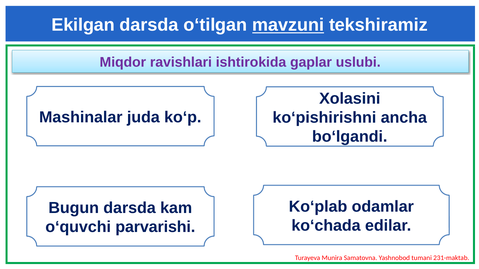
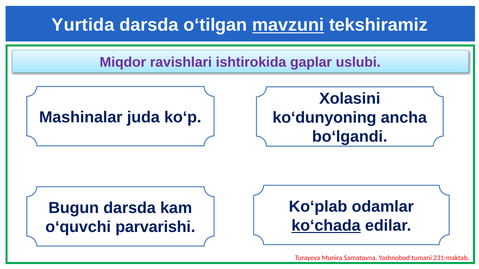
Ekilgan: Ekilgan -> Yurtida
ko‘pishirishni: ko‘pishirishni -> ko‘dunyoning
ko‘chada underline: none -> present
